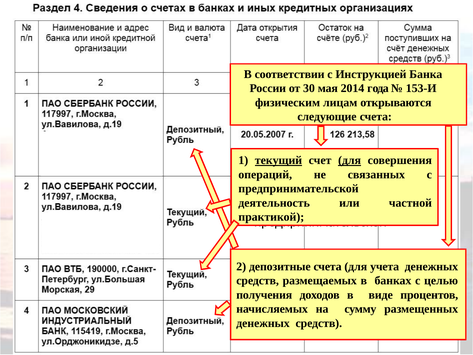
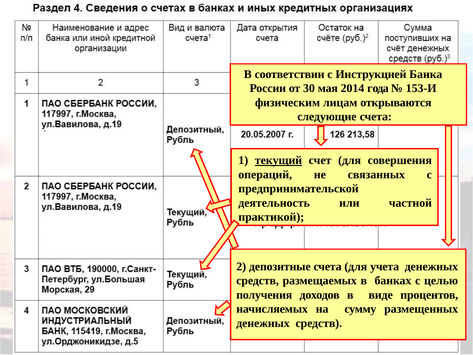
для at (350, 161) underline: present -> none
